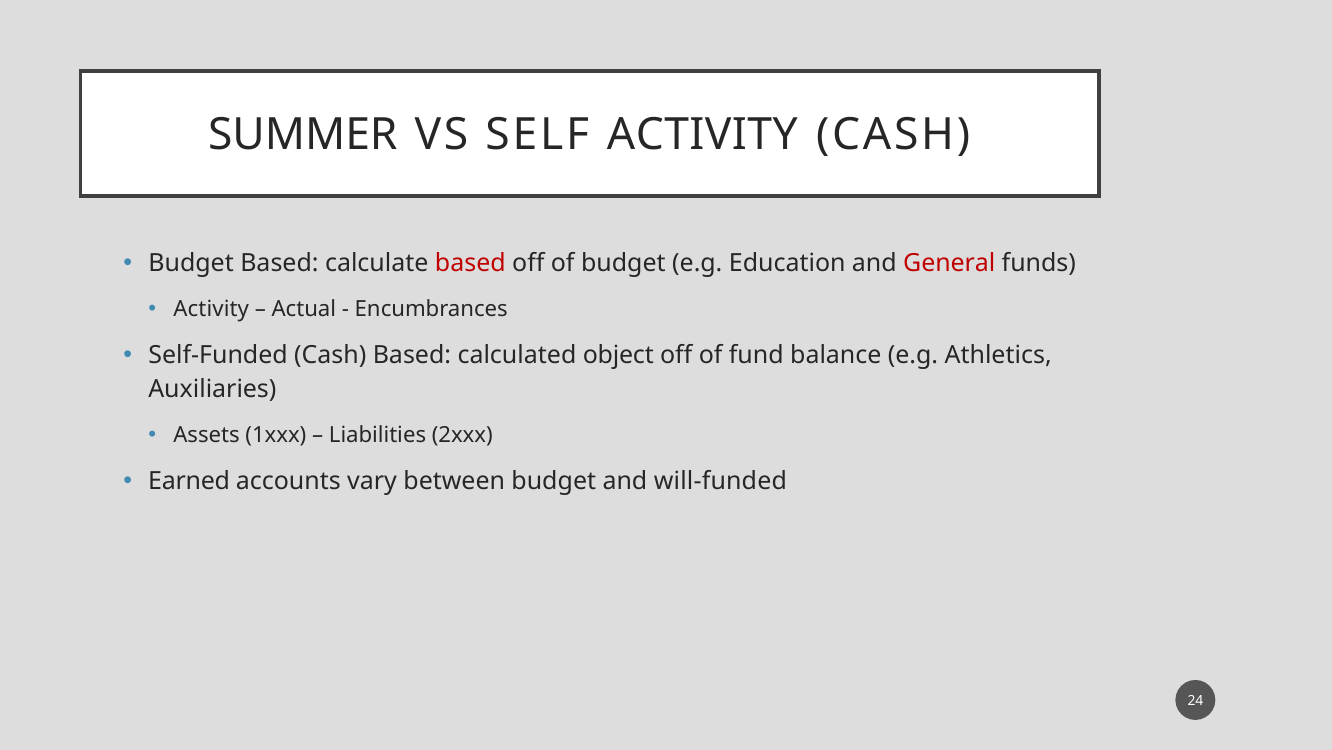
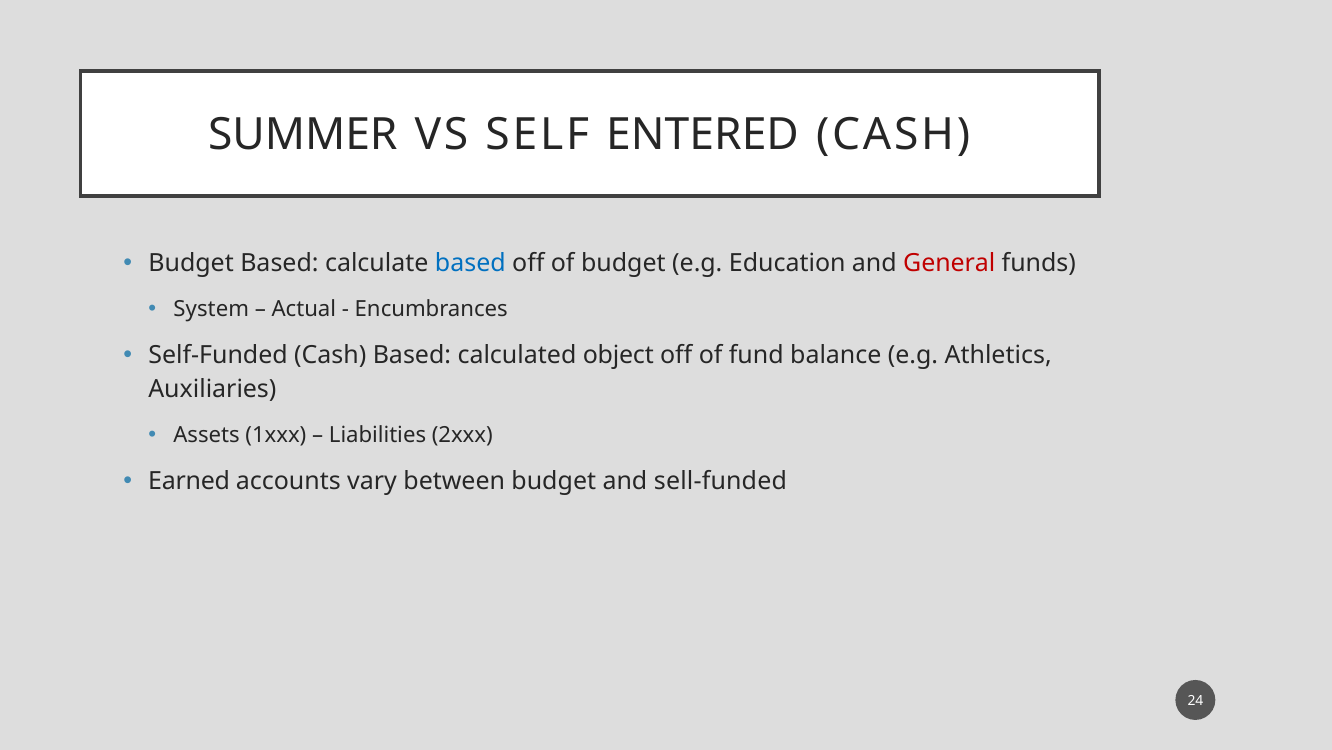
SELF ACTIVITY: ACTIVITY -> ENTERED
based at (470, 263) colour: red -> blue
Activity at (211, 309): Activity -> System
will-funded: will-funded -> sell-funded
